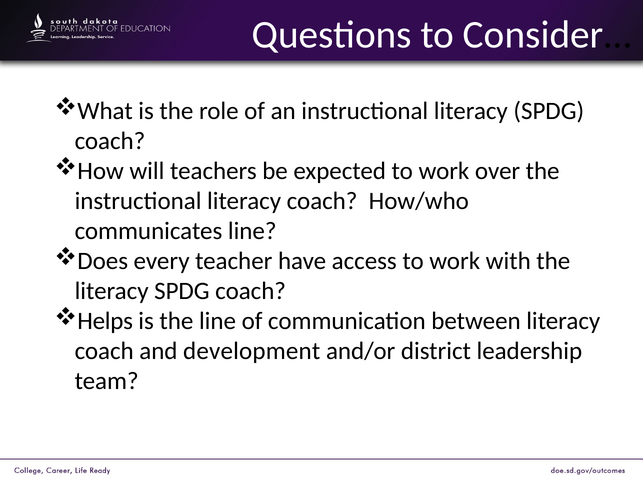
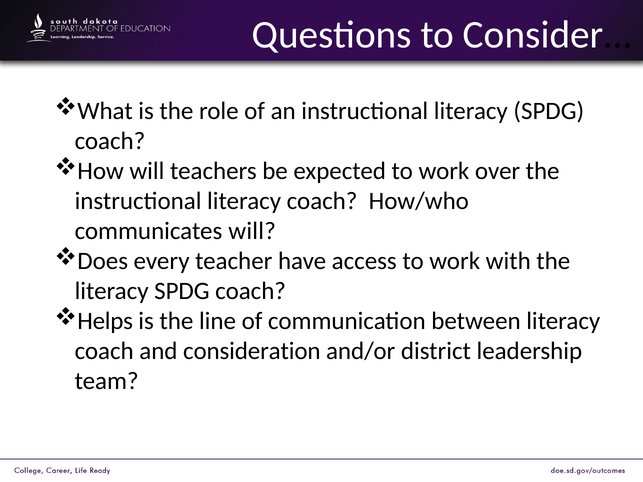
communicates line: line -> will
development: development -> consideration
